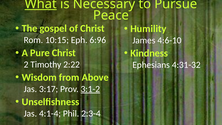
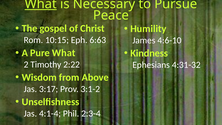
6:96: 6:96 -> 6:63
Pure Christ: Christ -> What
3:1-2 underline: present -> none
